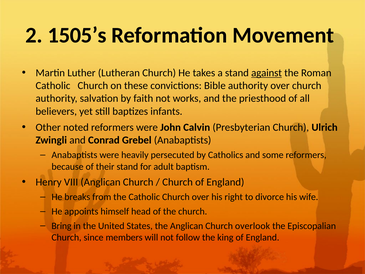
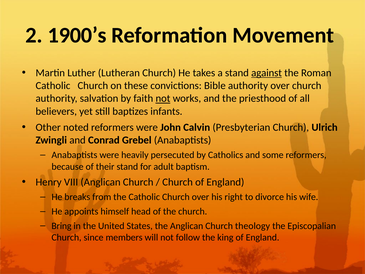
1505’s: 1505’s -> 1900’s
not at (163, 98) underline: none -> present
overlook: overlook -> theology
